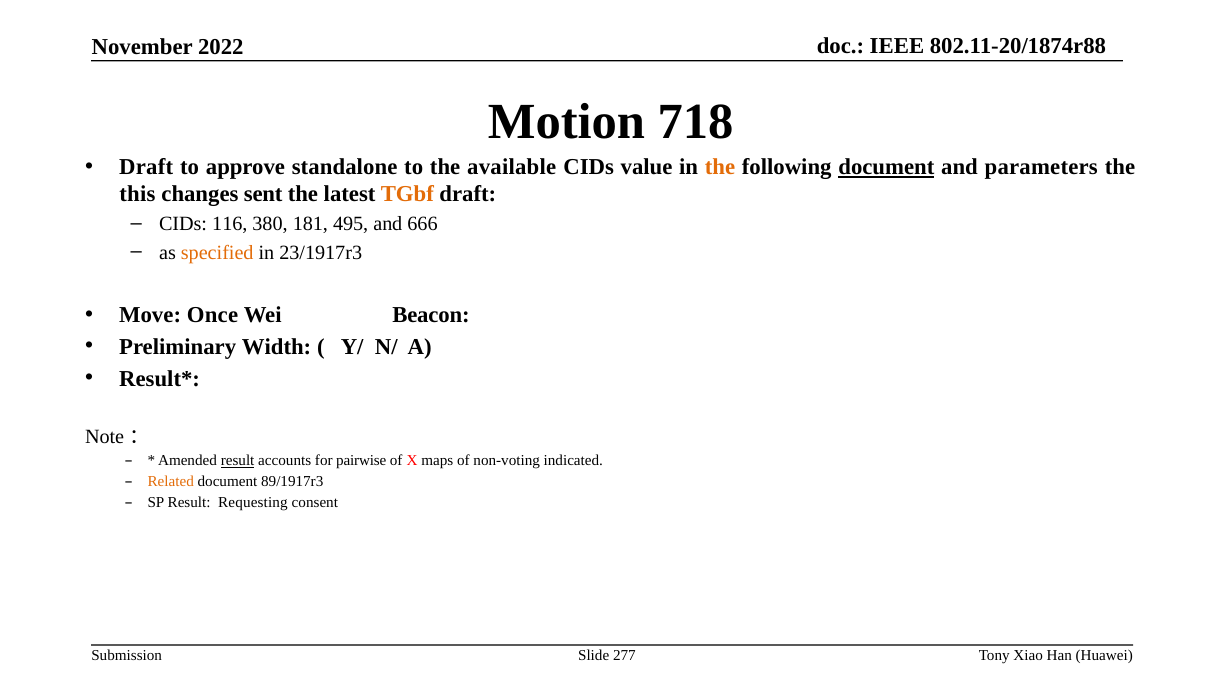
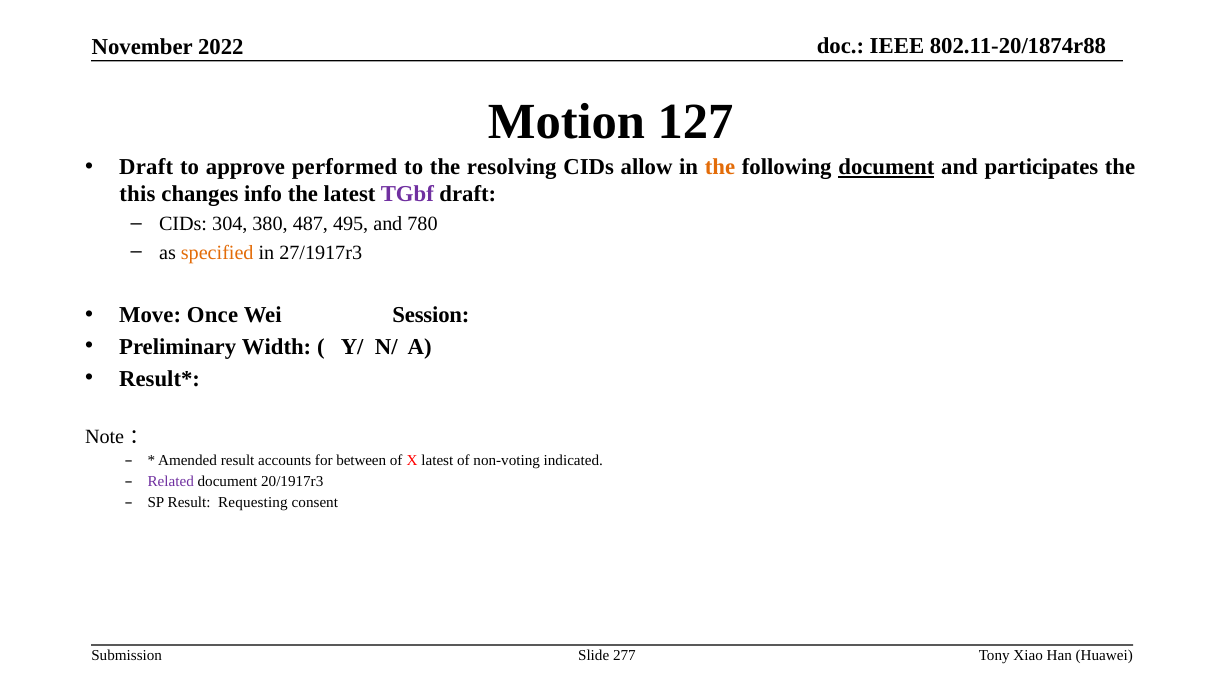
718: 718 -> 127
standalone: standalone -> performed
available: available -> resolving
value: value -> allow
parameters: parameters -> participates
sent: sent -> info
TGbf colour: orange -> purple
116: 116 -> 304
181: 181 -> 487
666: 666 -> 780
23/1917r3: 23/1917r3 -> 27/1917r3
Beacon: Beacon -> Session
result at (238, 460) underline: present -> none
pairwise: pairwise -> between
X maps: maps -> latest
Related colour: orange -> purple
89/1917r3: 89/1917r3 -> 20/1917r3
